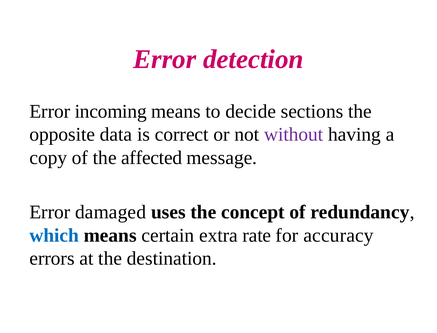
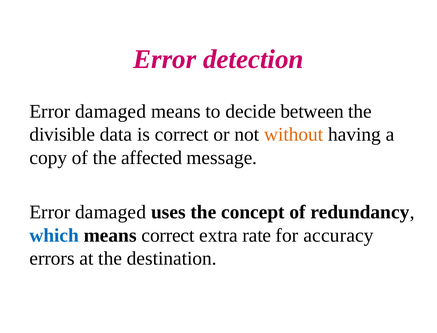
incoming at (111, 111): incoming -> damaged
sections: sections -> between
opposite: opposite -> divisible
without colour: purple -> orange
means certain: certain -> correct
